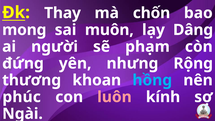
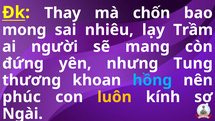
muôn: muôn -> nhiêu
Dâng: Dâng -> Trầm
phạm: phạm -> mang
Rộng: Rộng -> Tung
luôn colour: pink -> yellow
